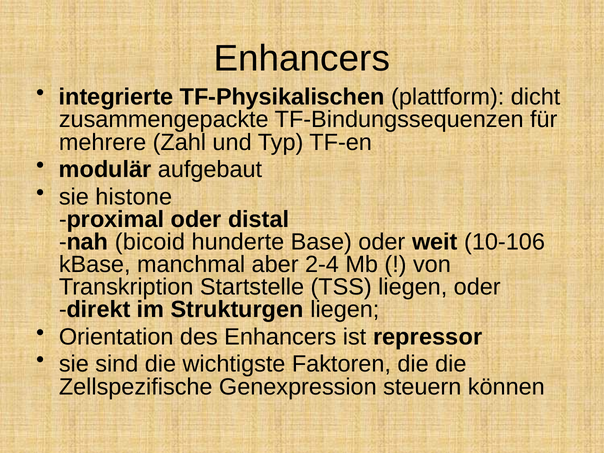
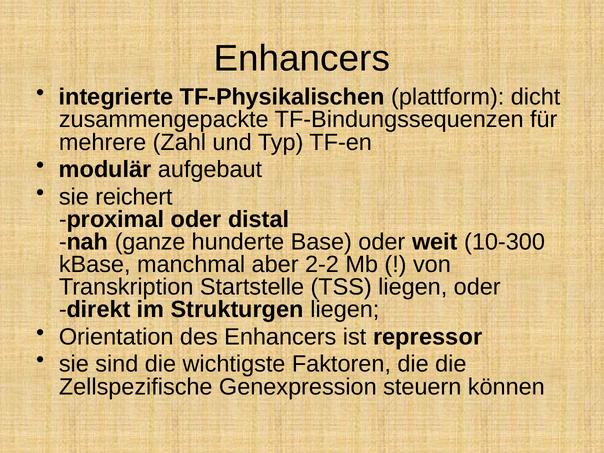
histone: histone -> reichert
bicoid: bicoid -> ganze
10-106: 10-106 -> 10-300
2-4: 2-4 -> 2-2
